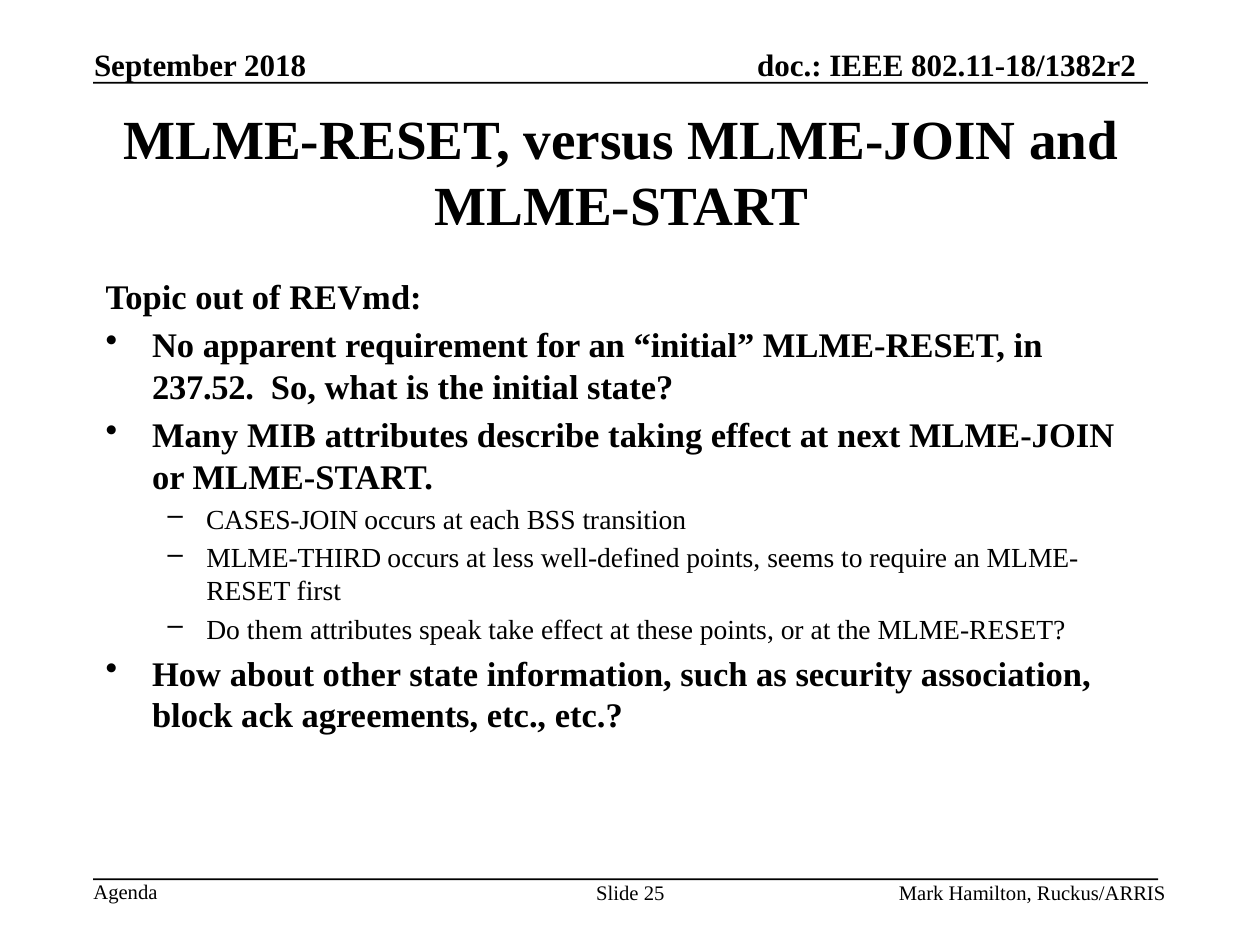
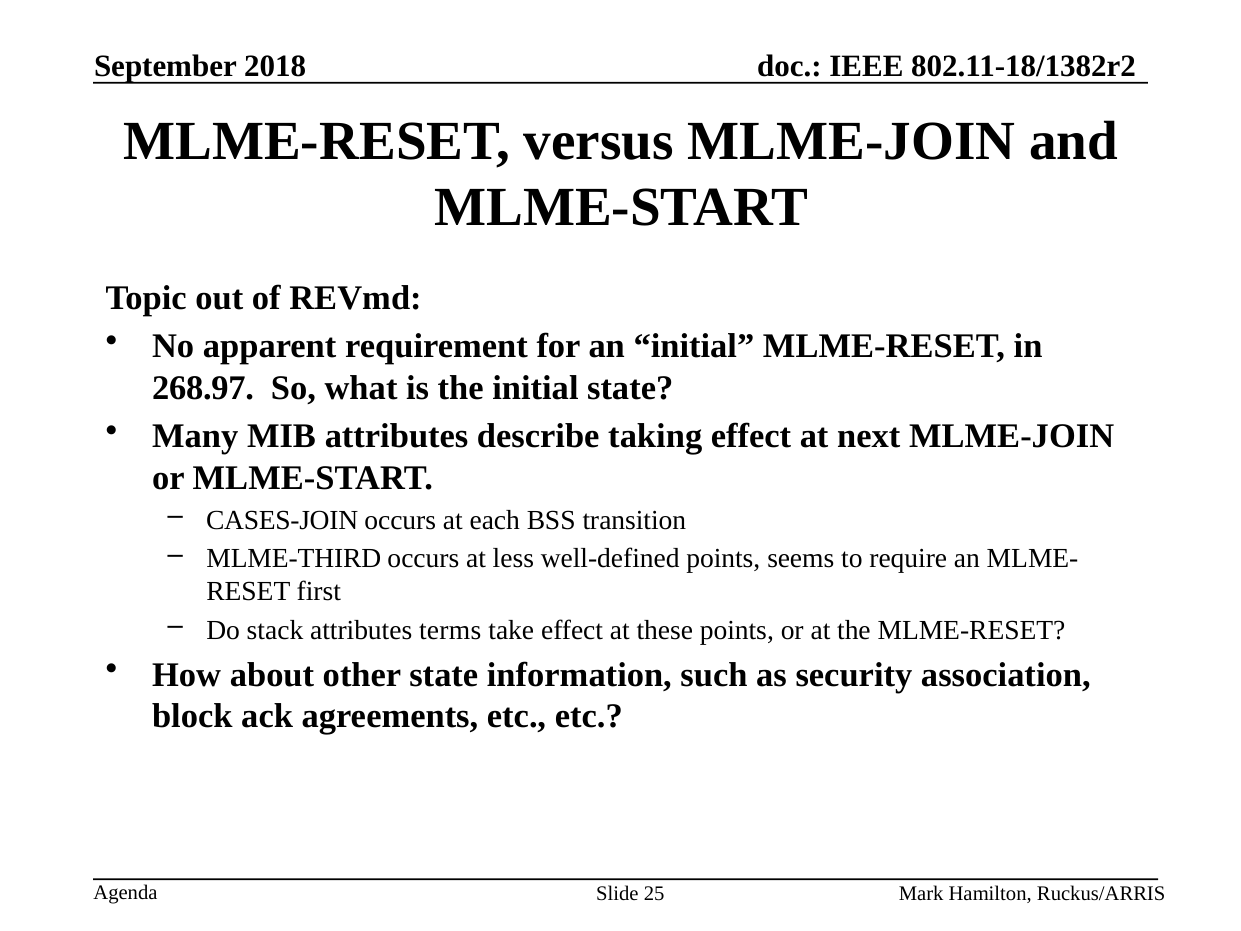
237.52: 237.52 -> 268.97
them: them -> stack
speak: speak -> terms
